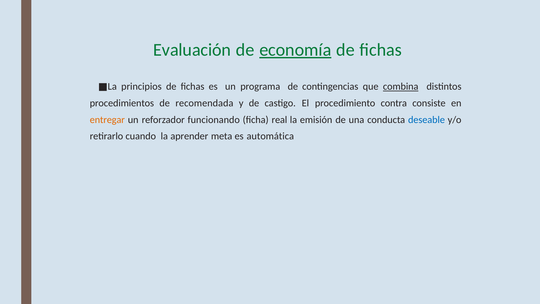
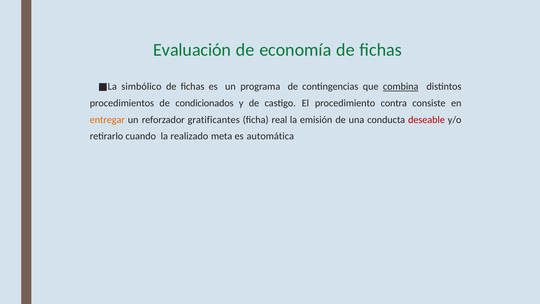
economía underline: present -> none
principios: principios -> simbólico
recomendada: recomendada -> condicionados
funcionando: funcionando -> gratificantes
deseable colour: blue -> red
aprender: aprender -> realizado
